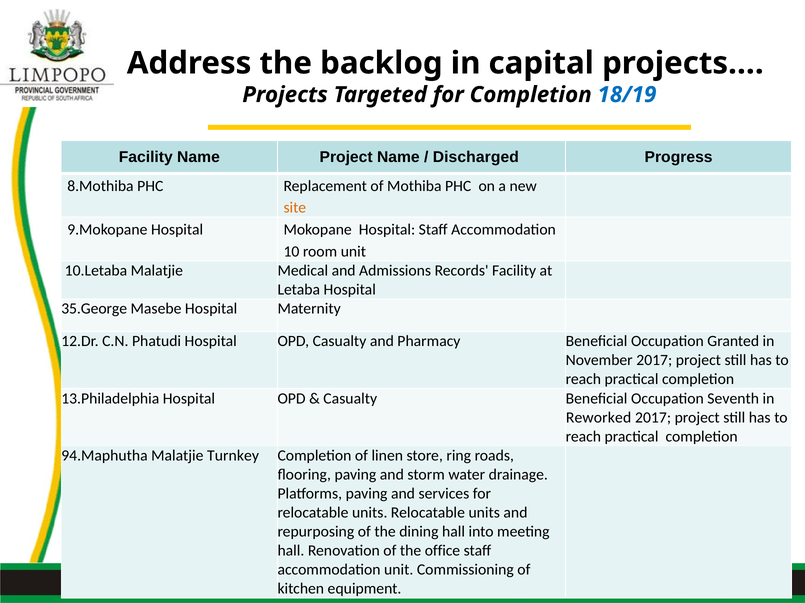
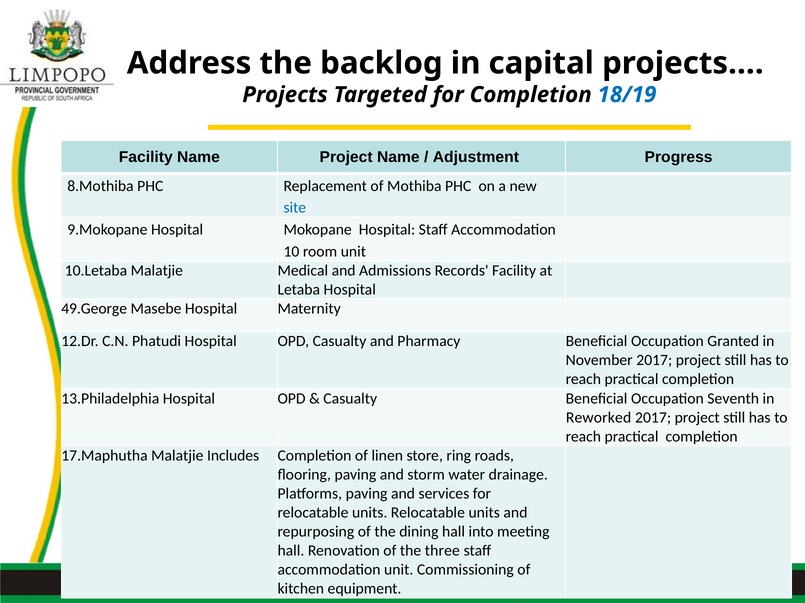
Discharged: Discharged -> Adjustment
site colour: orange -> blue
35.George: 35.George -> 49.George
94.Maphutha: 94.Maphutha -> 17.Maphutha
Turnkey: Turnkey -> Includes
office: office -> three
